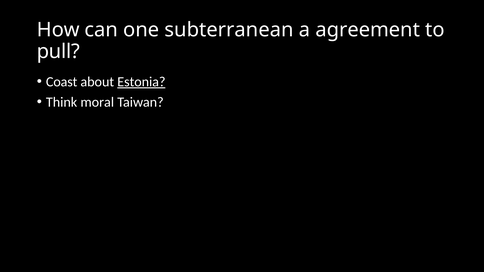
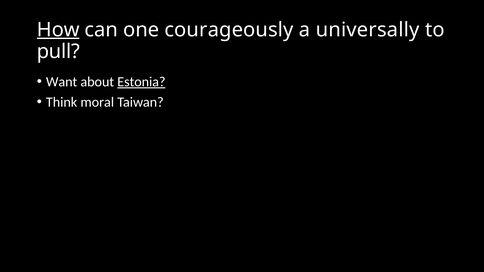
How underline: none -> present
subterranean: subterranean -> courageously
agreement: agreement -> universally
Coast: Coast -> Want
